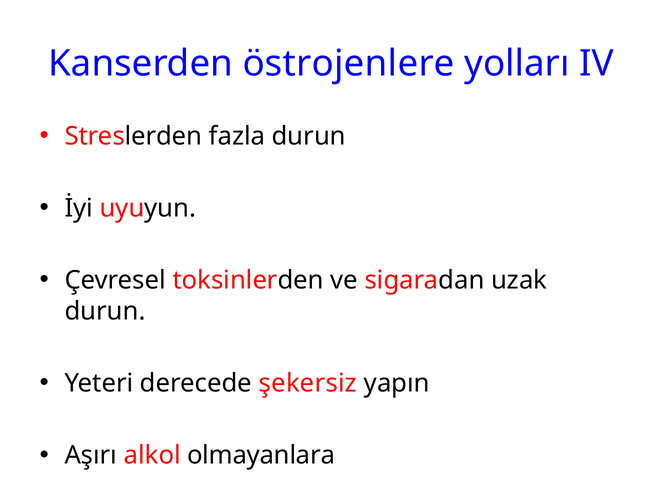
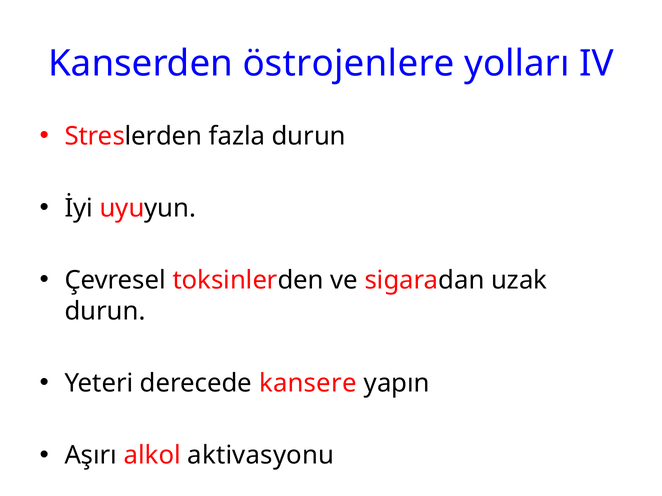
şekersiz: şekersiz -> kansere
olmayanlara: olmayanlara -> aktivasyonu
